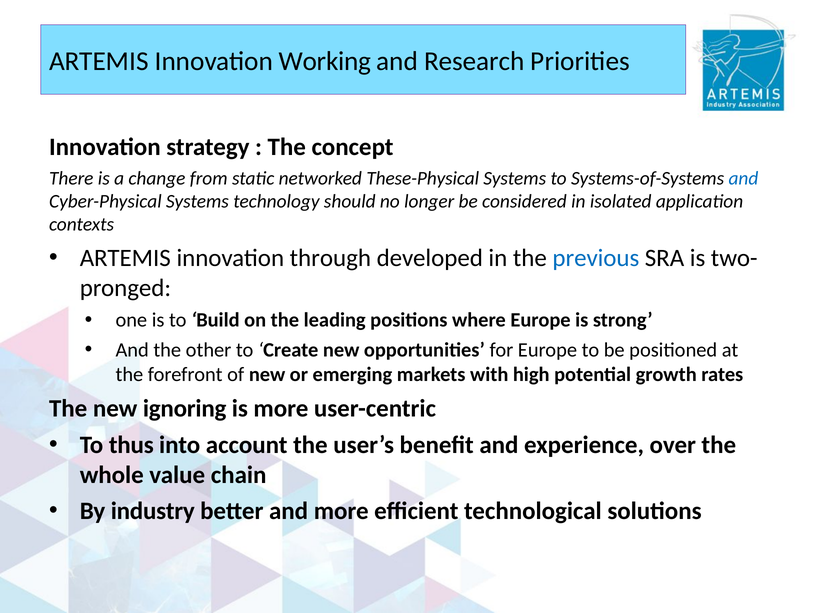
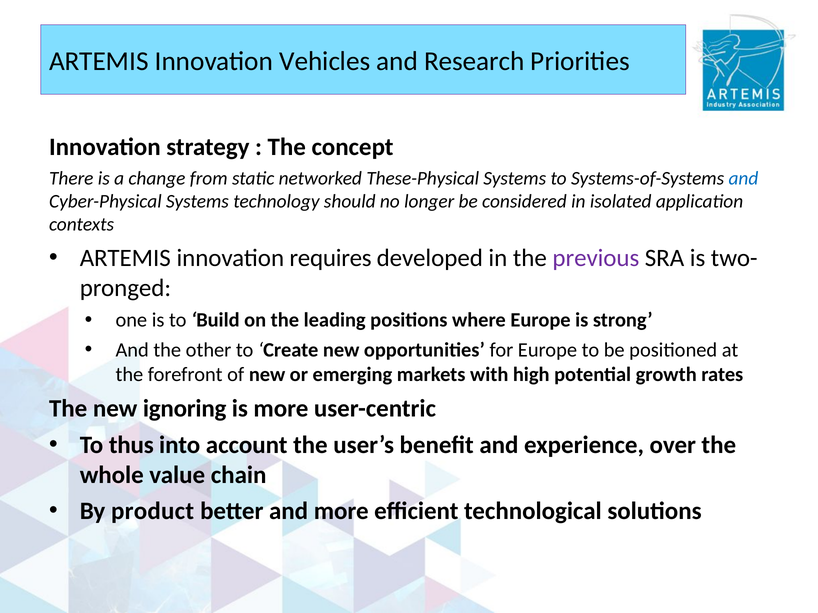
Working: Working -> Vehicles
through: through -> requires
previous colour: blue -> purple
industry: industry -> product
